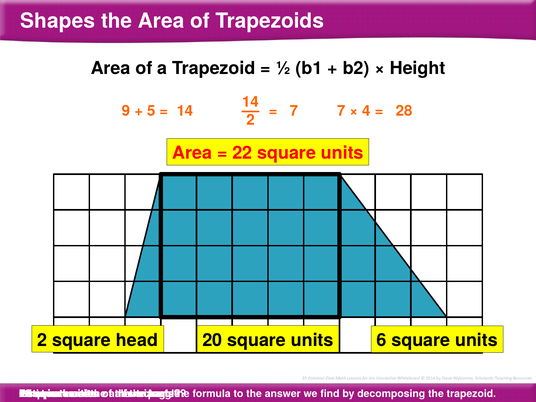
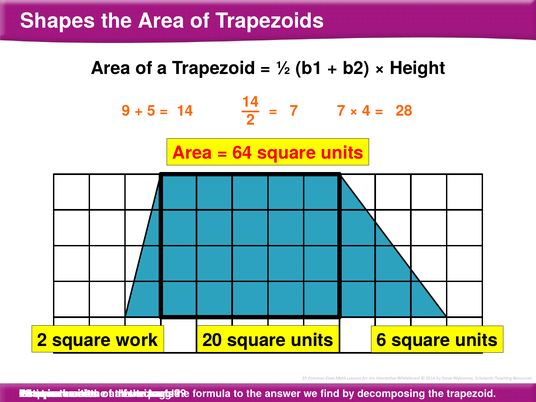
22: 22 -> 64
head: head -> work
